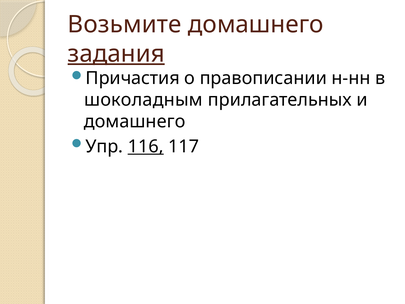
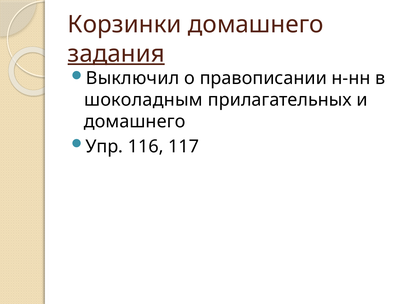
Возьмите: Возьмите -> Корзинки
Причастия: Причастия -> Выключил
116 underline: present -> none
